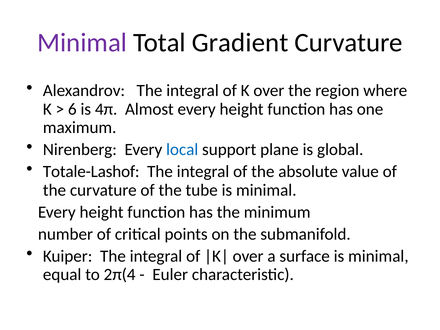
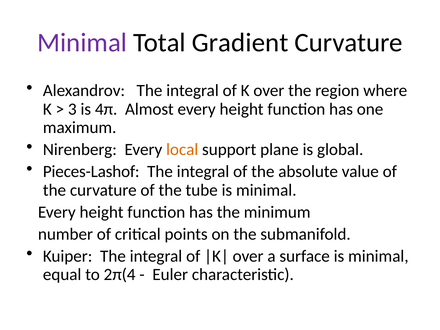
6: 6 -> 3
local colour: blue -> orange
Totale-Lashof: Totale-Lashof -> Pieces-Lashof
